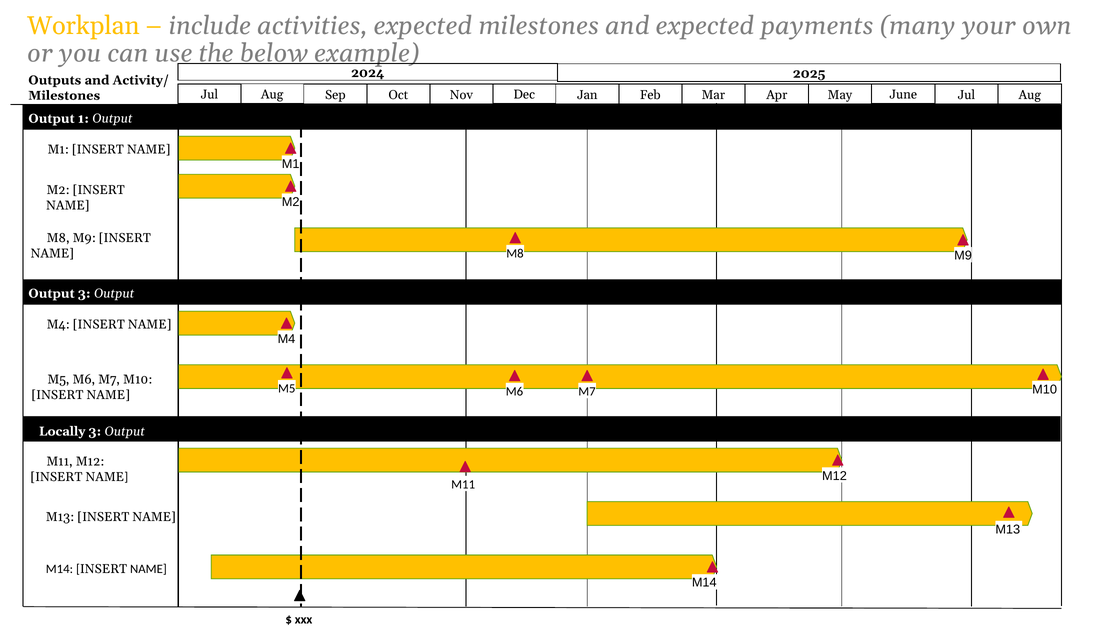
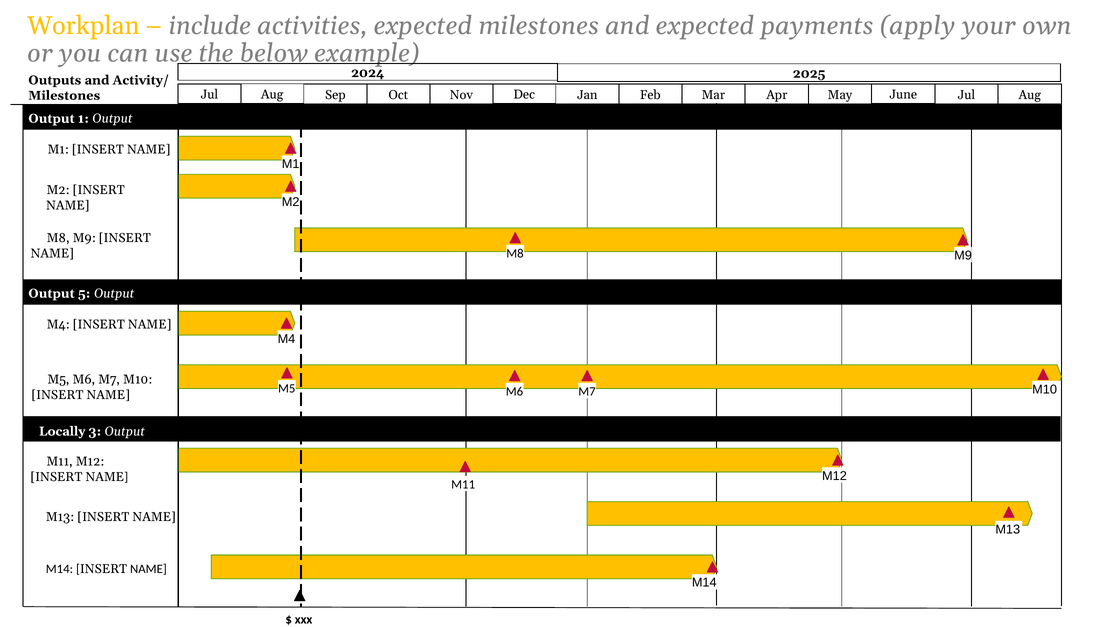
many: many -> apply
Output 3: 3 -> 5
